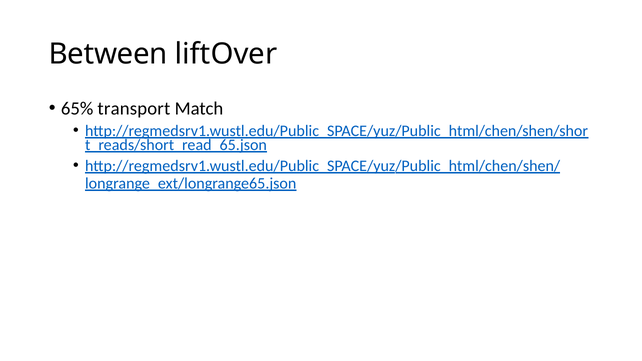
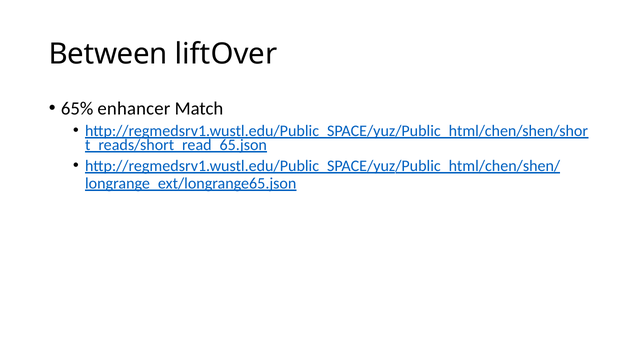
transport: transport -> enhancer
